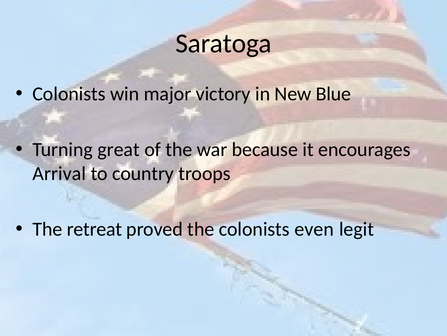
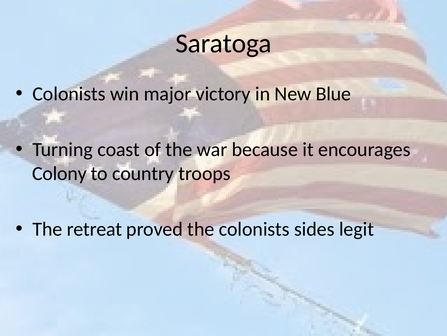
great: great -> coast
Arrival: Arrival -> Colony
even: even -> sides
